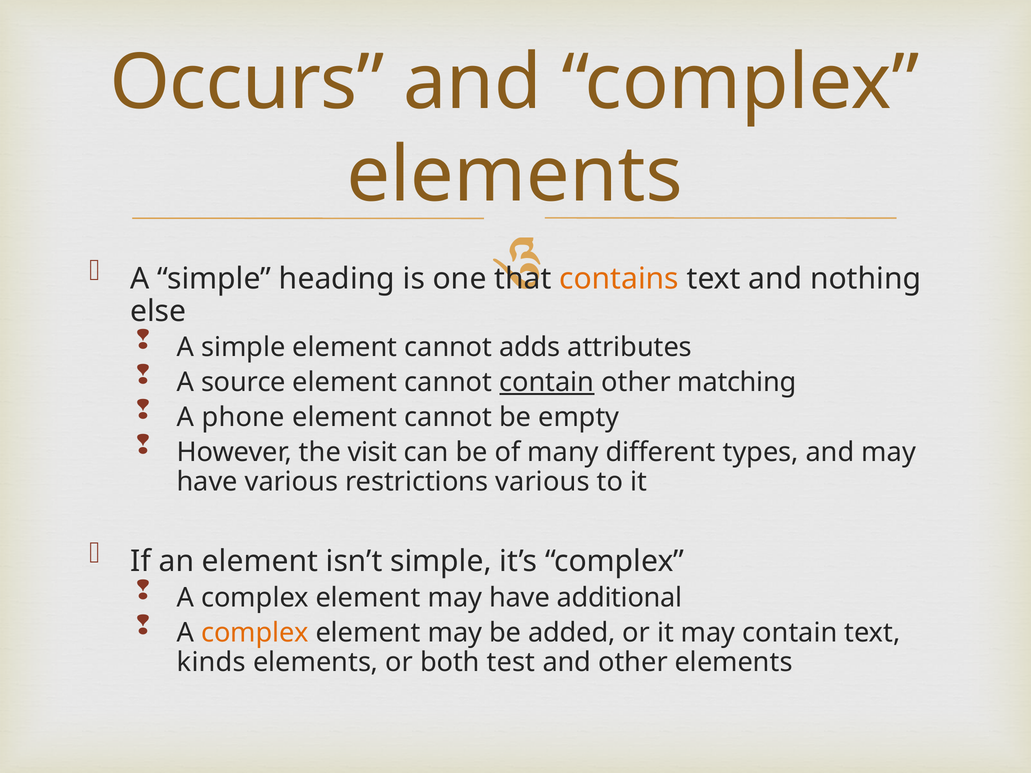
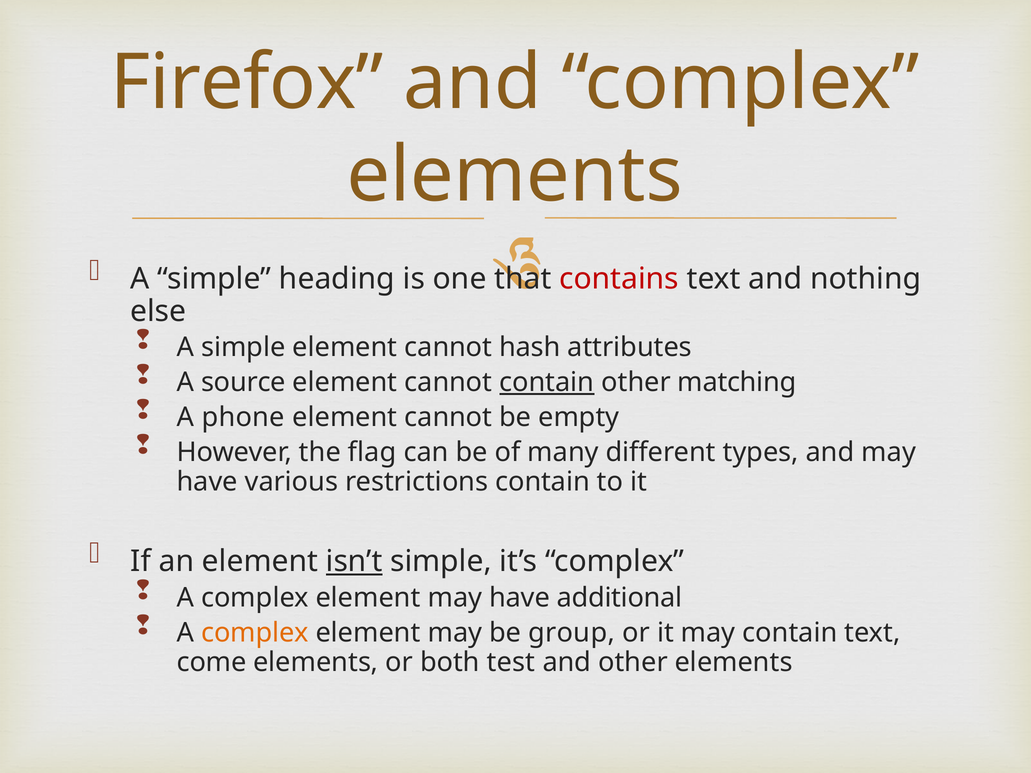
Occurs: Occurs -> Firefox
contains colour: orange -> red
adds: adds -> hash
visit: visit -> flag
restrictions various: various -> contain
isn’t underline: none -> present
added: added -> group
kinds: kinds -> come
